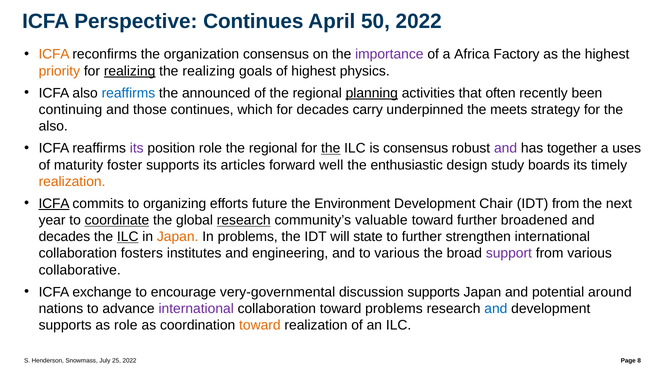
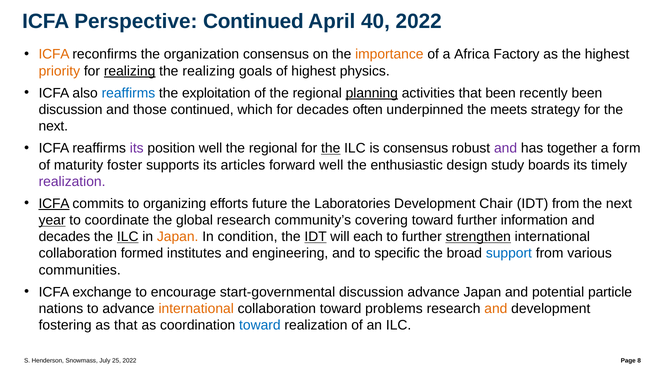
Perspective Continues: Continues -> Continued
50: 50 -> 40
importance colour: purple -> orange
announced: announced -> exploitation
that often: often -> been
continuing at (70, 110): continuing -> discussion
those continues: continues -> continued
carry: carry -> often
also at (53, 126): also -> next
position role: role -> well
uses: uses -> form
realization at (72, 182) colour: orange -> purple
Environment: Environment -> Laboratories
year underline: none -> present
coordinate underline: present -> none
research at (244, 220) underline: present -> none
valuable: valuable -> covering
broadened: broadened -> information
In problems: problems -> condition
IDT at (316, 237) underline: none -> present
state: state -> each
strengthen underline: none -> present
fosters: fosters -> formed
to various: various -> specific
support colour: purple -> blue
collaborative: collaborative -> communities
very-governmental: very-governmental -> start-governmental
discussion supports: supports -> advance
around: around -> particle
international at (196, 309) colour: purple -> orange
and at (496, 309) colour: blue -> orange
supports at (65, 325): supports -> fostering
as role: role -> that
toward at (260, 325) colour: orange -> blue
